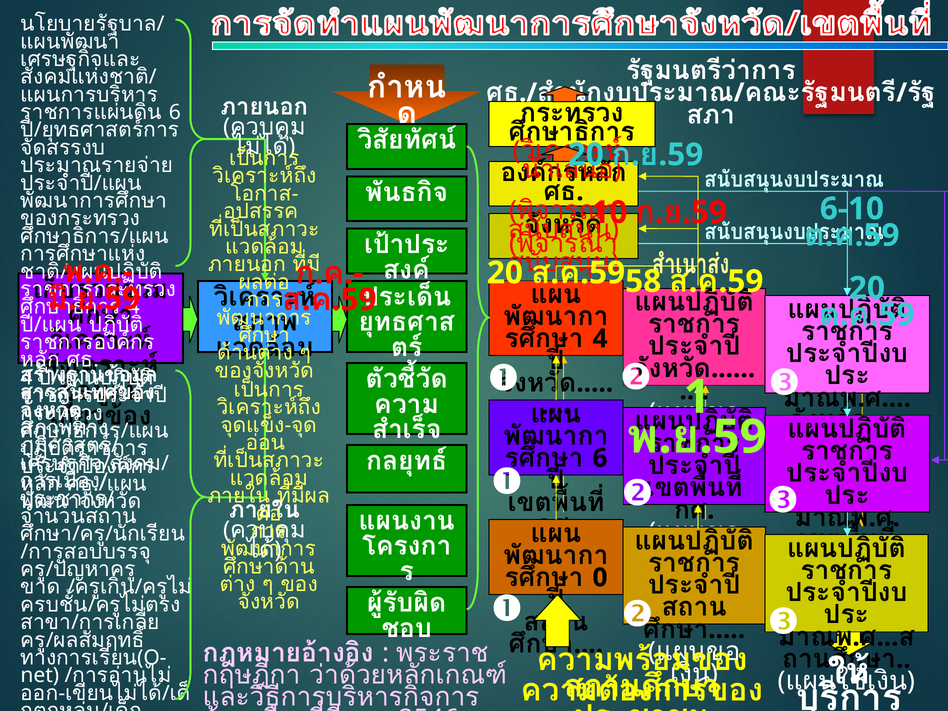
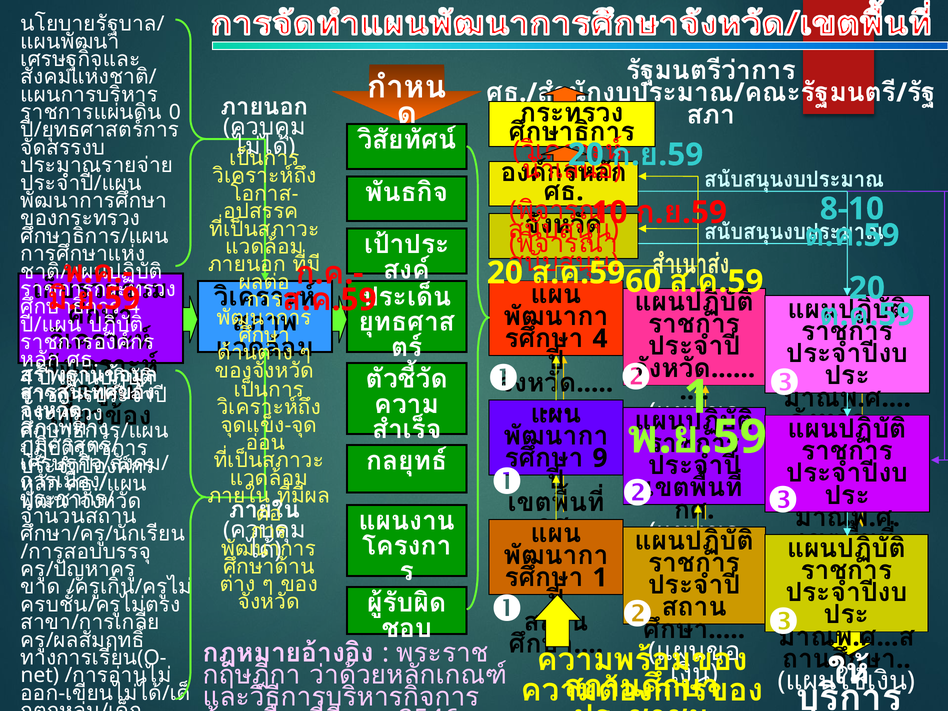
6 at (175, 112): 6 -> 0
6-10: 6-10 -> 8-10
58: 58 -> 60
6 at (600, 458): 6 -> 9
0 at (600, 578): 0 -> 1
